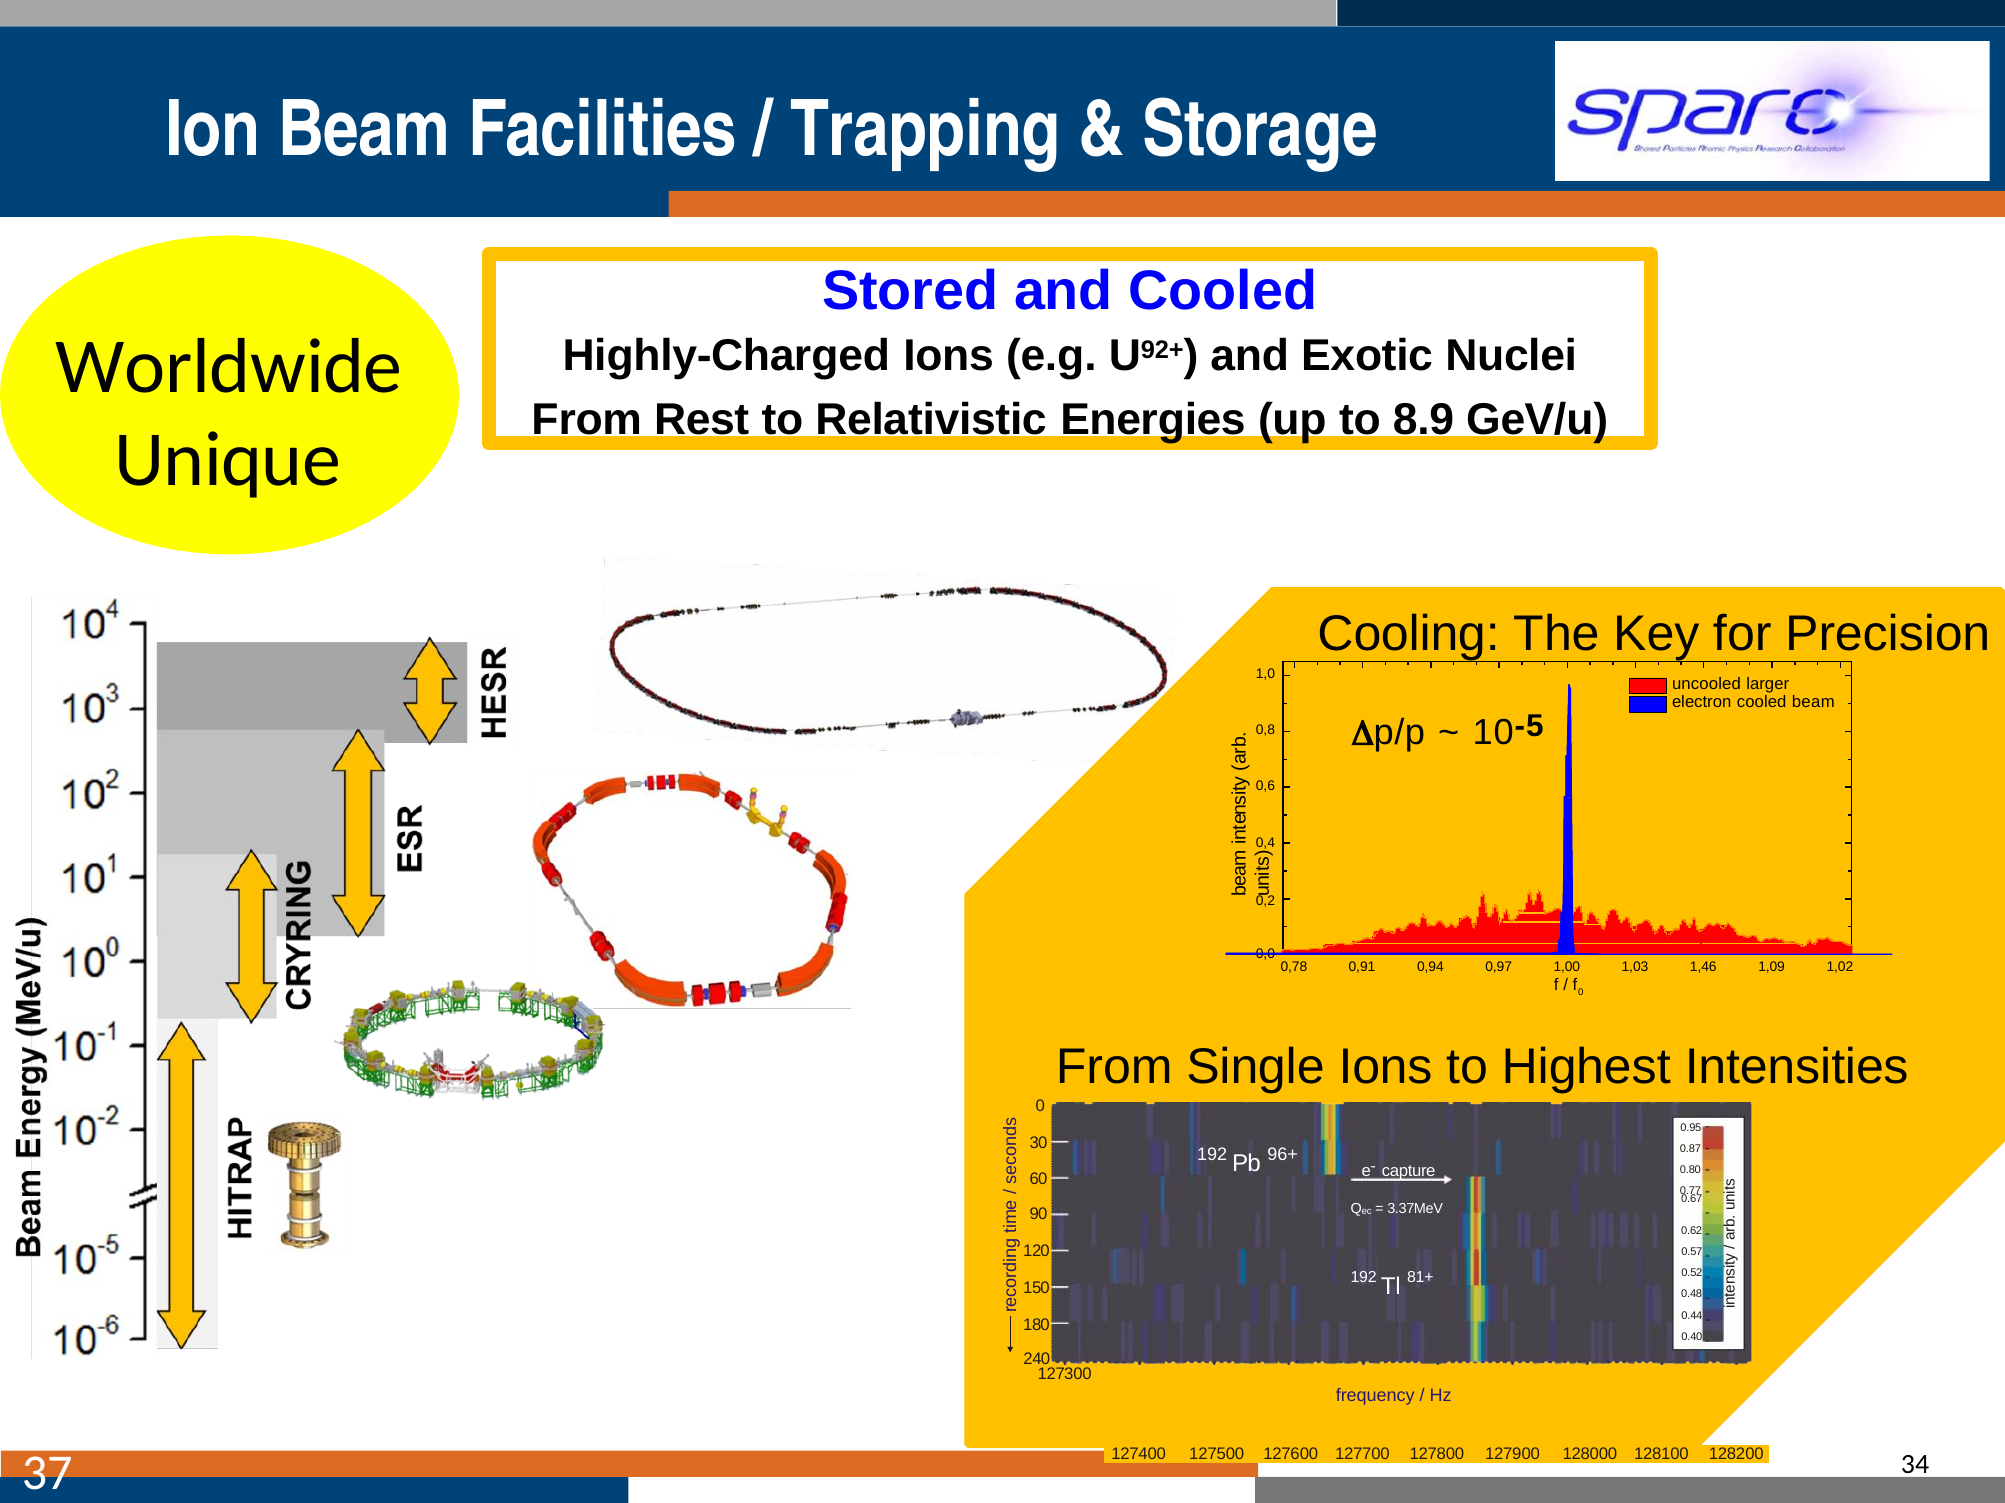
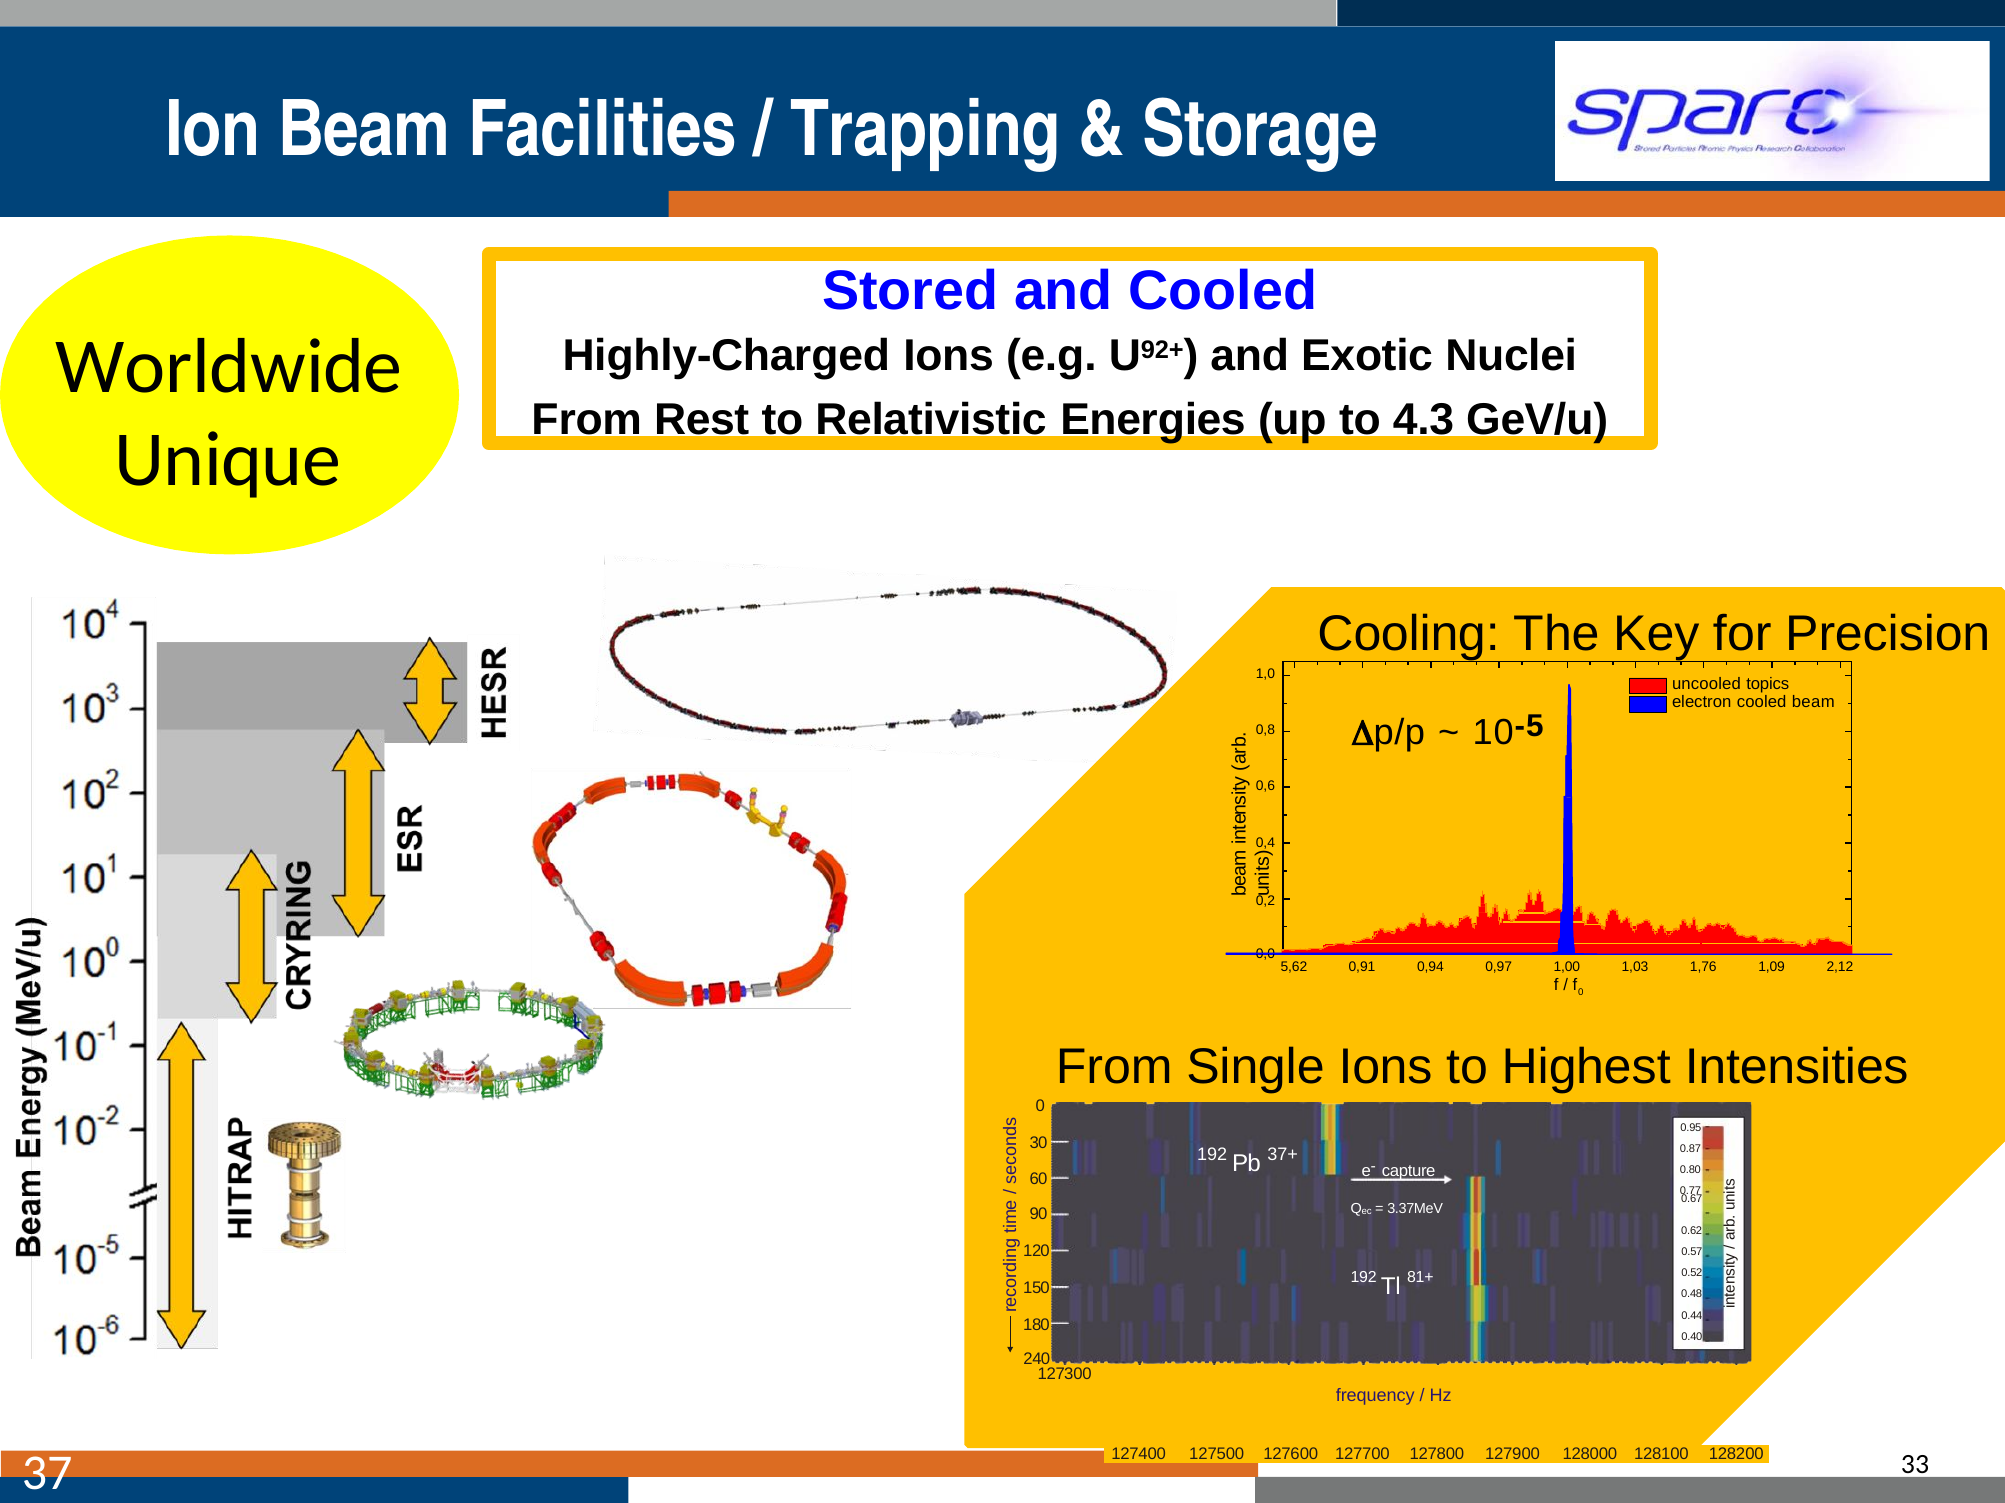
8.9: 8.9 -> 4.3
larger: larger -> topics
0,78: 0,78 -> 5,62
1,46: 1,46 -> 1,76
1,02: 1,02 -> 2,12
96+: 96+ -> 37+
34: 34 -> 33
